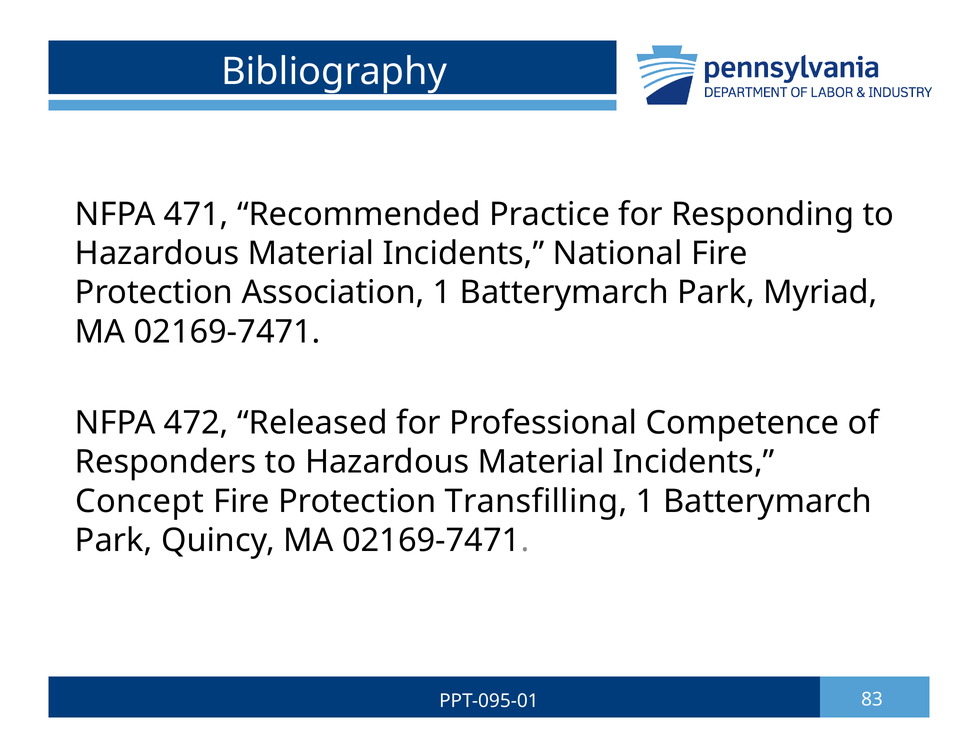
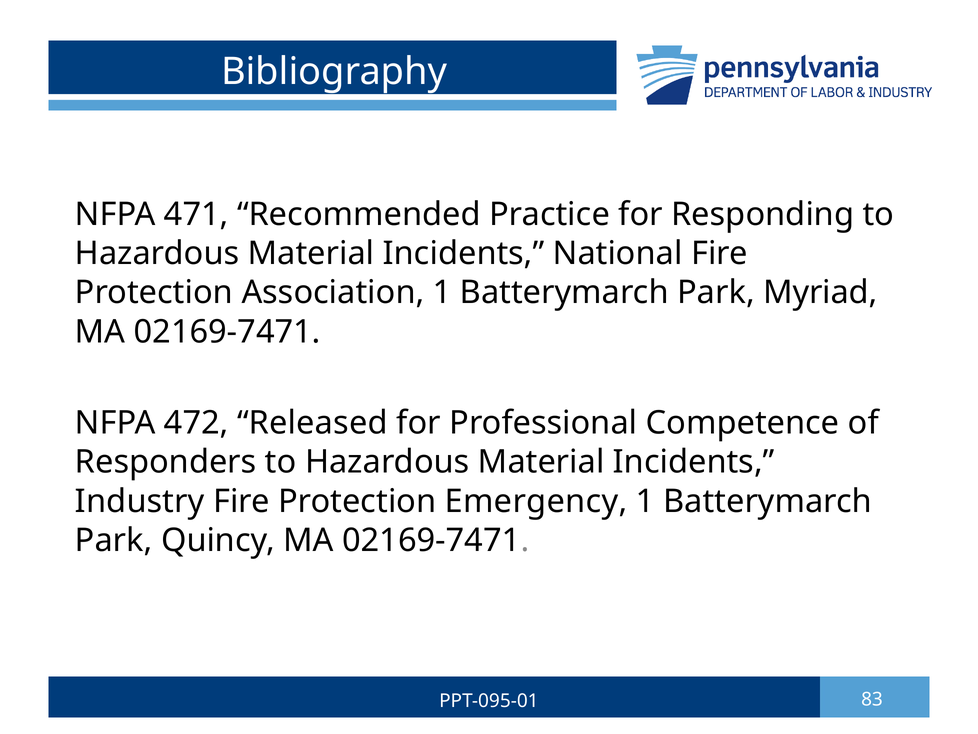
Concept: Concept -> Industry
Transfilling: Transfilling -> Emergency
